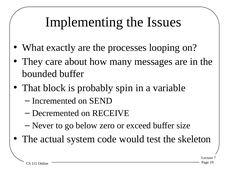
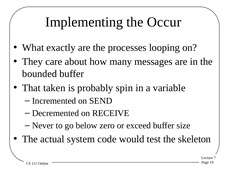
Issues: Issues -> Occur
block: block -> taken
